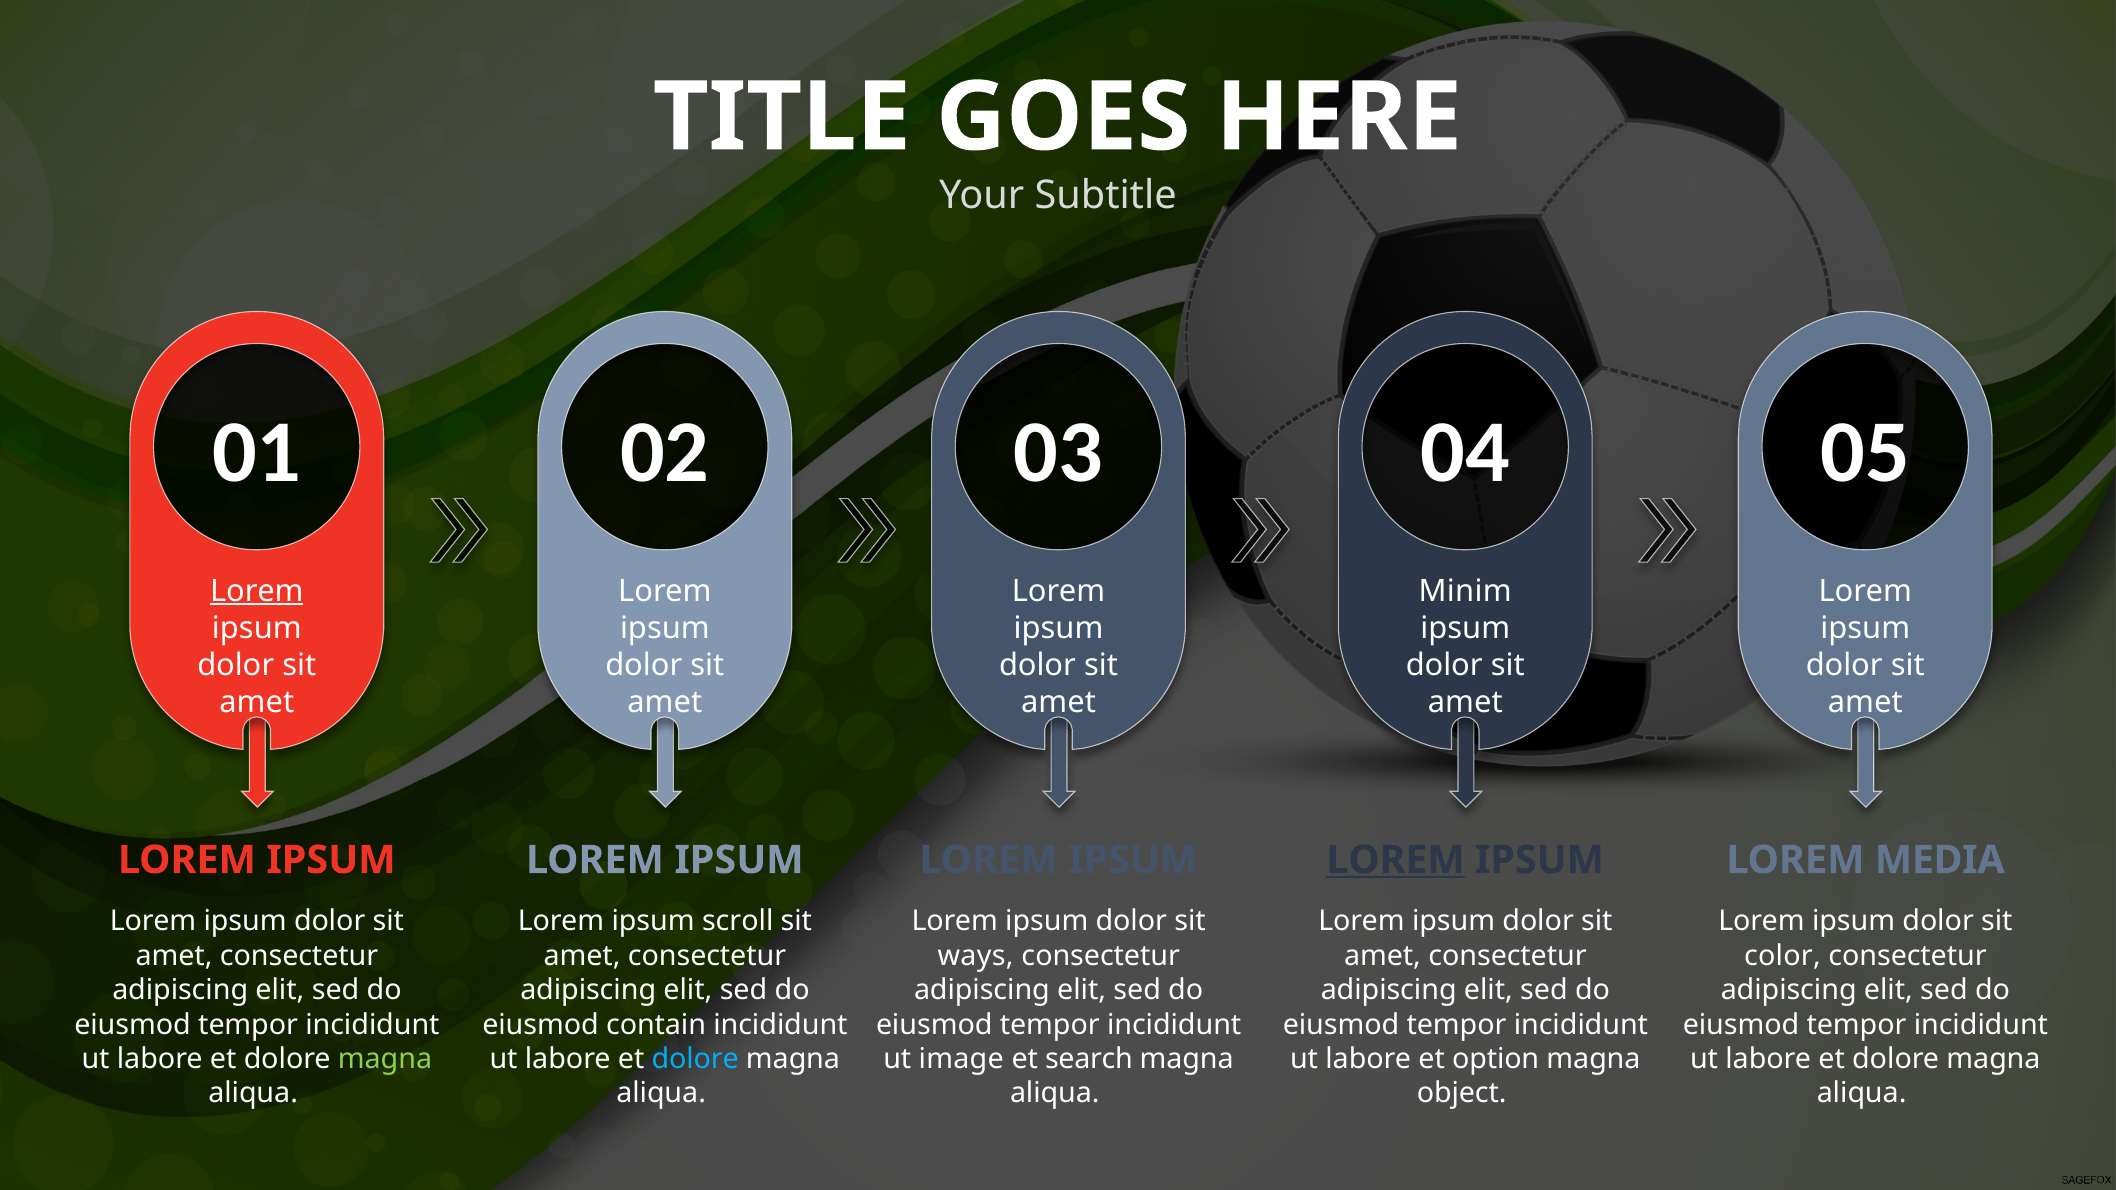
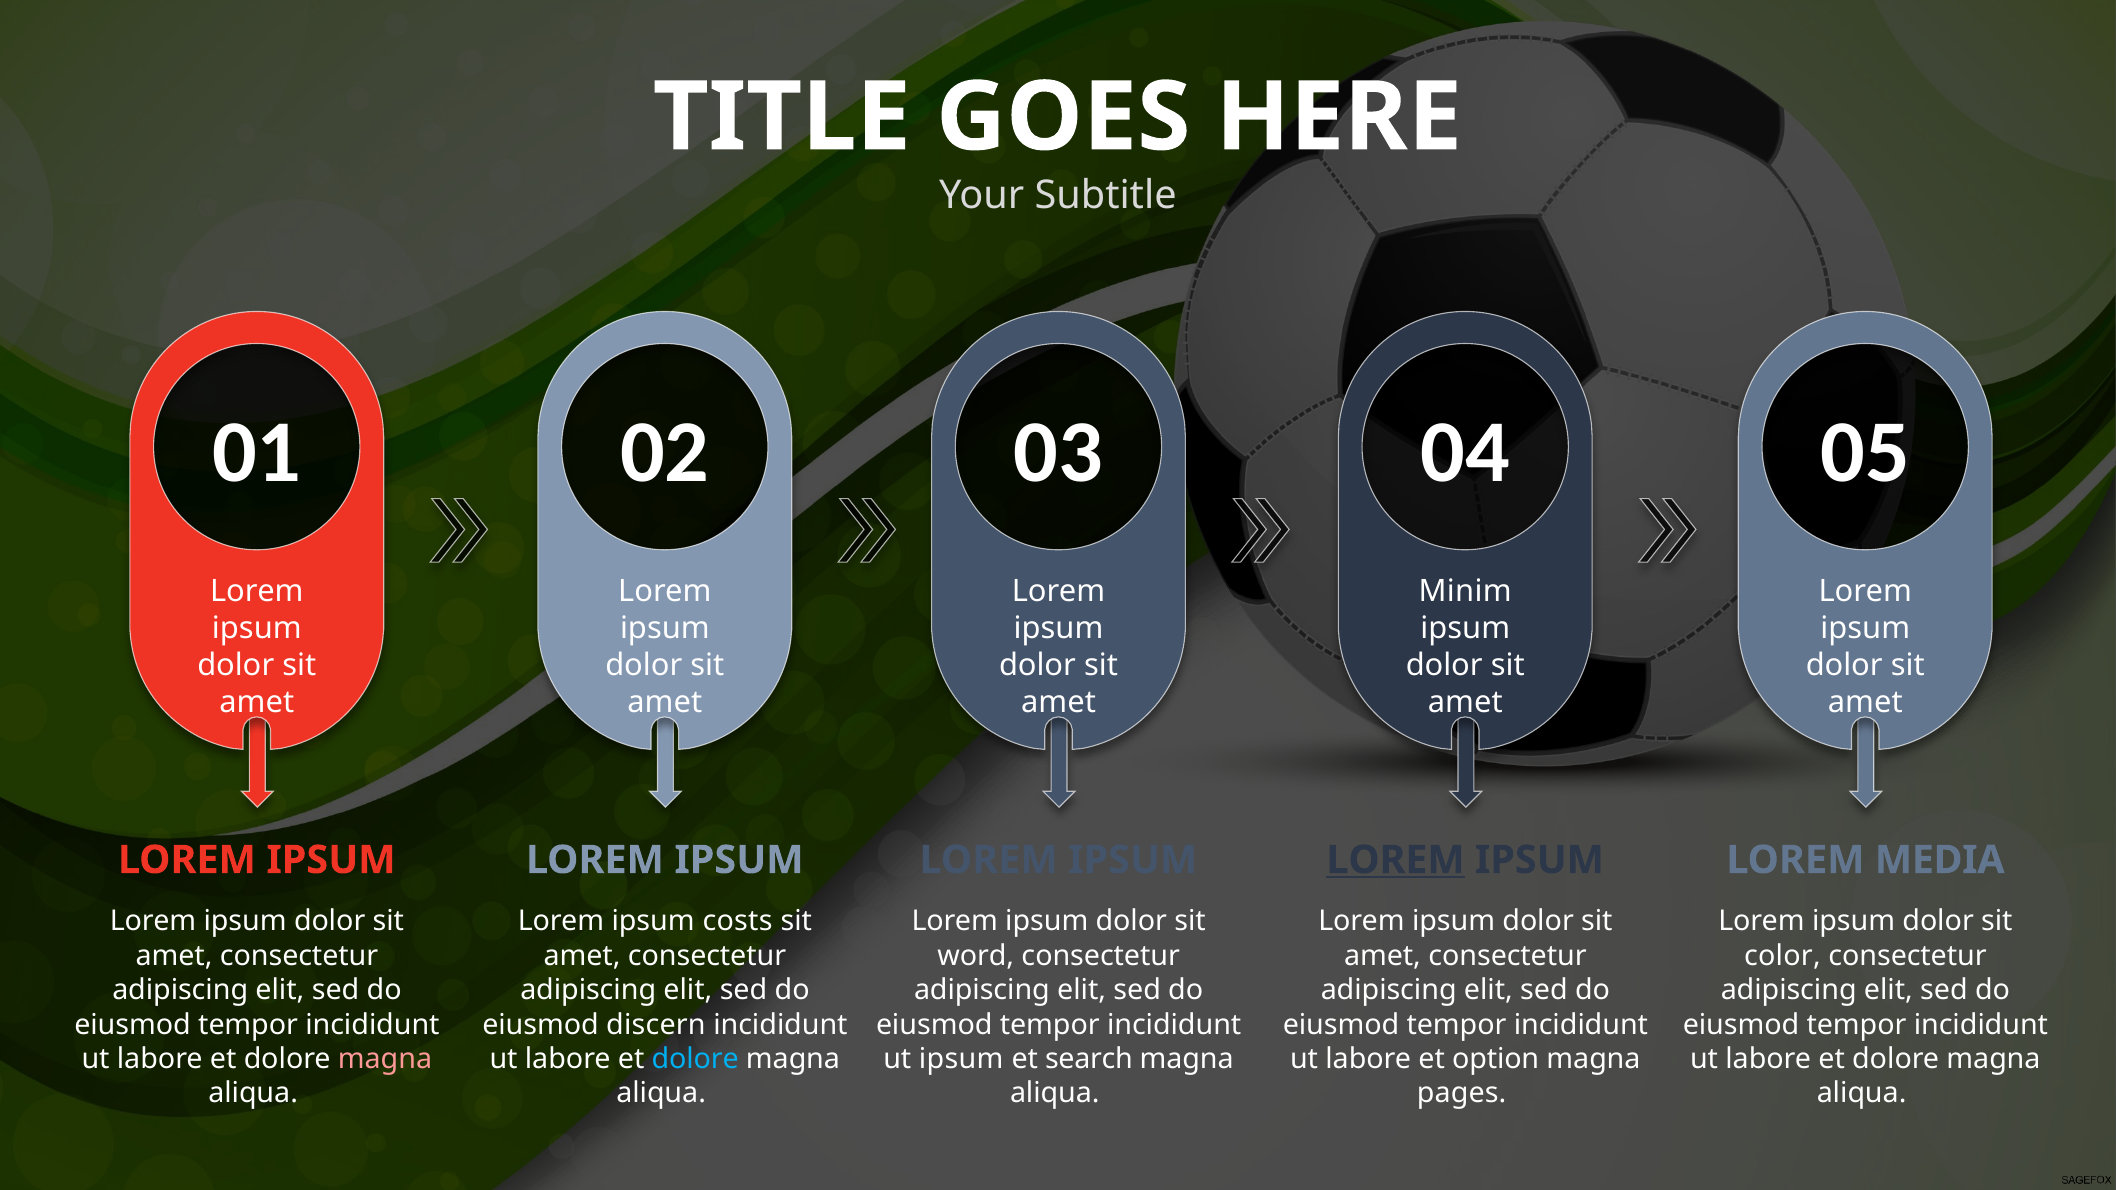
Lorem at (257, 591) underline: present -> none
scroll: scroll -> costs
ways: ways -> word
contain: contain -> discern
magna at (385, 1059) colour: light green -> pink
ut image: image -> ipsum
object: object -> pages
